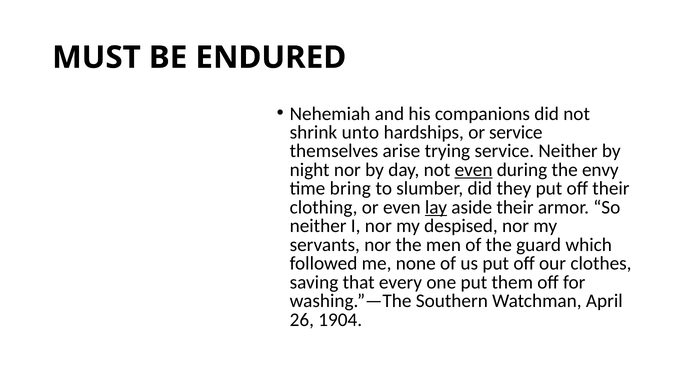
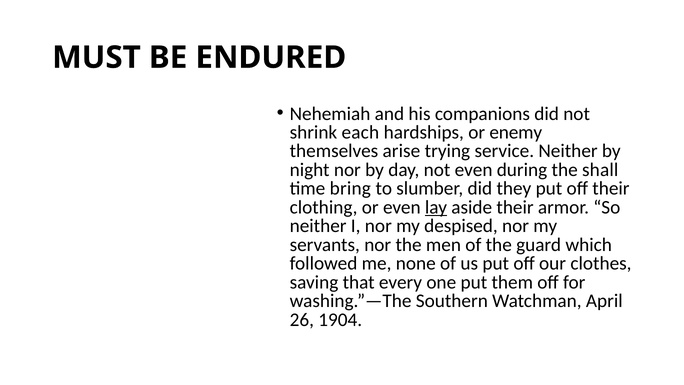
unto: unto -> each
or service: service -> enemy
even at (474, 170) underline: present -> none
envy: envy -> shall
